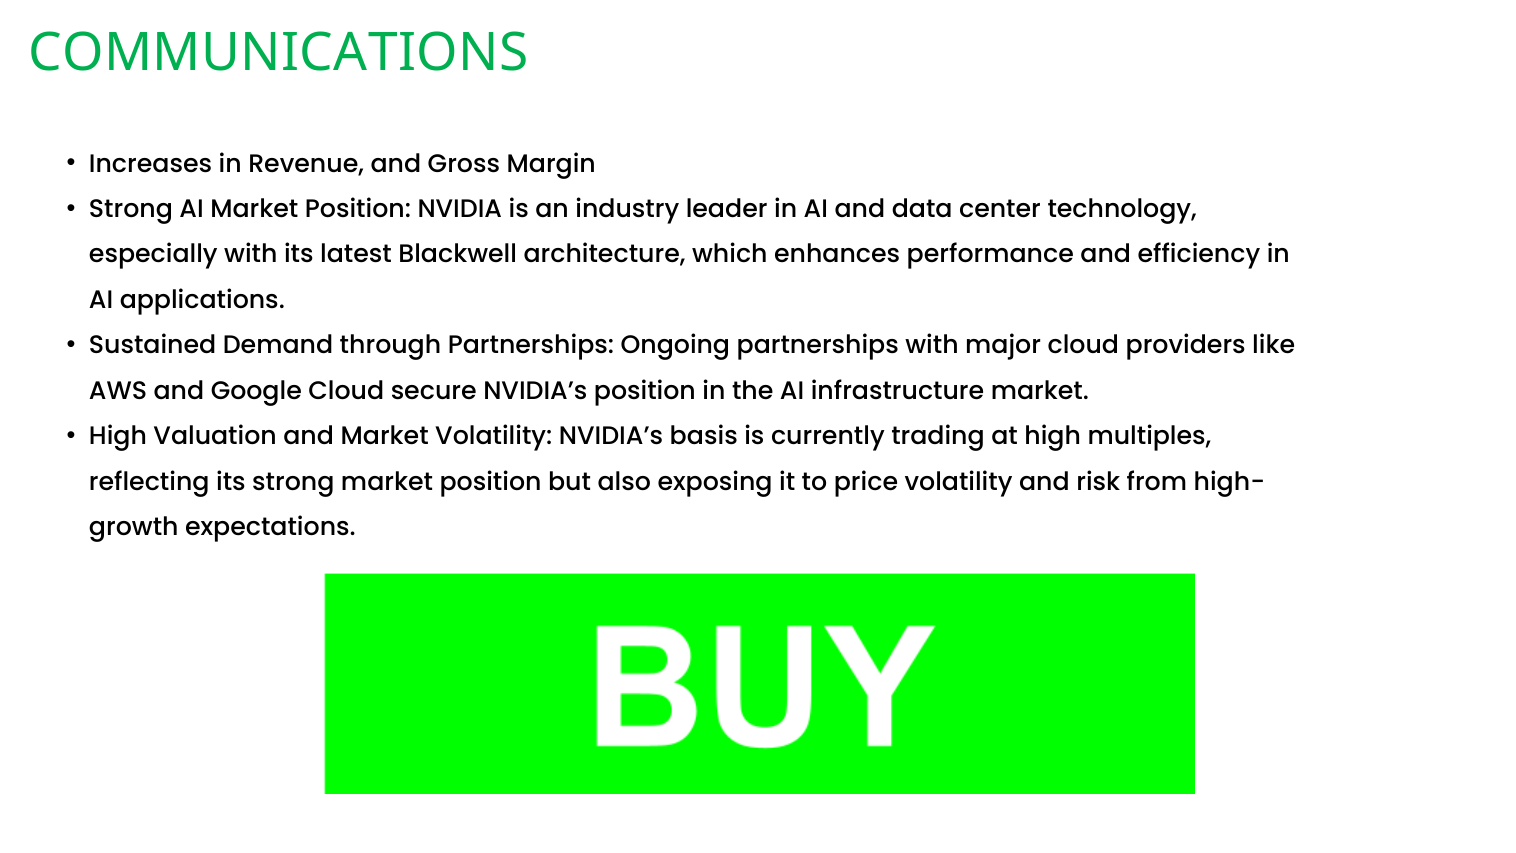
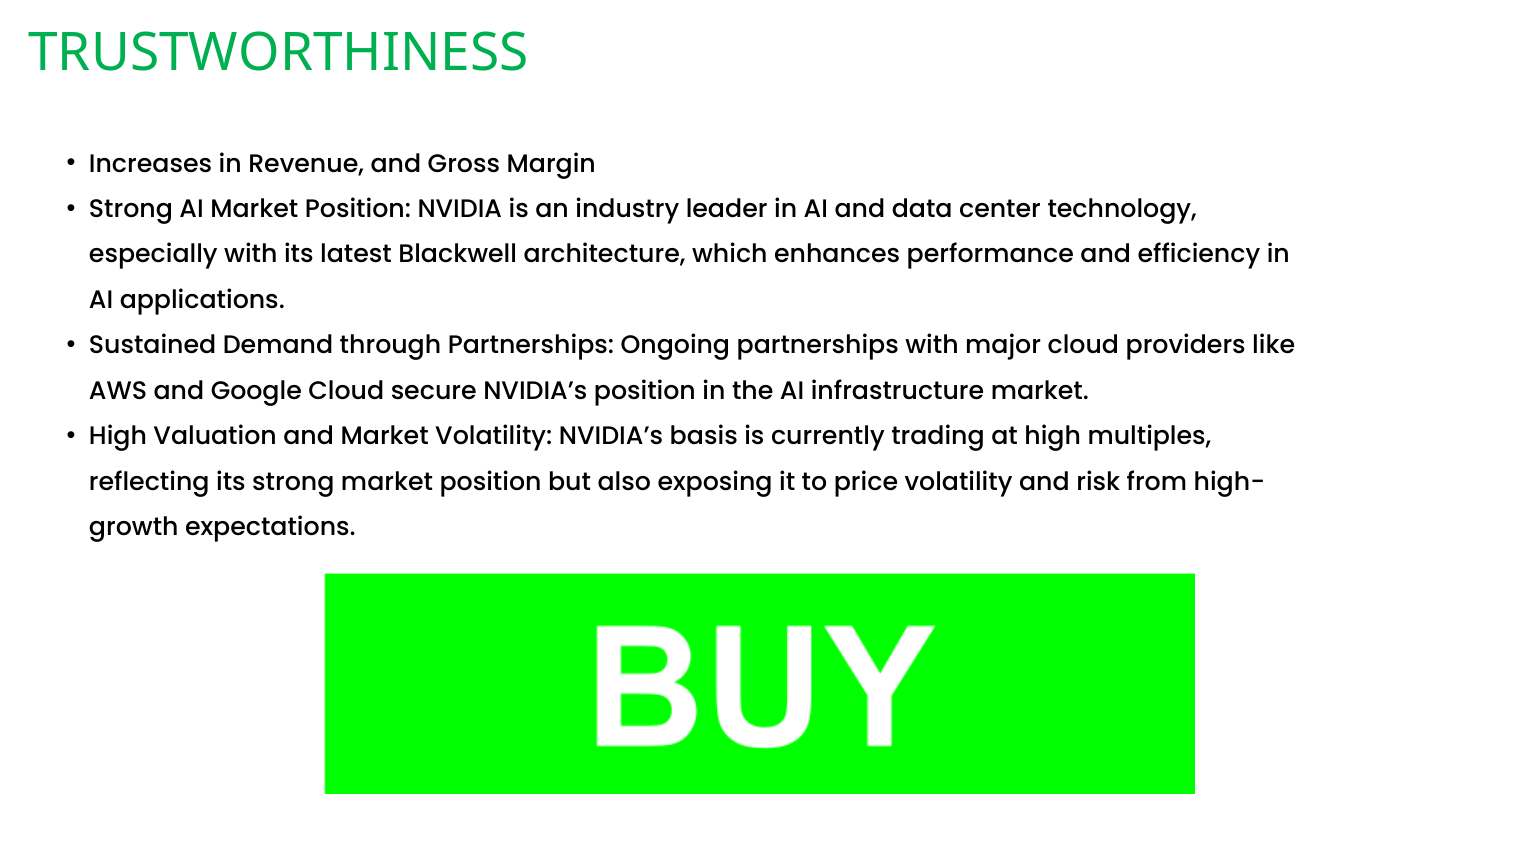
COMMUNICATIONS: COMMUNICATIONS -> TRUSTWORTHINESS
